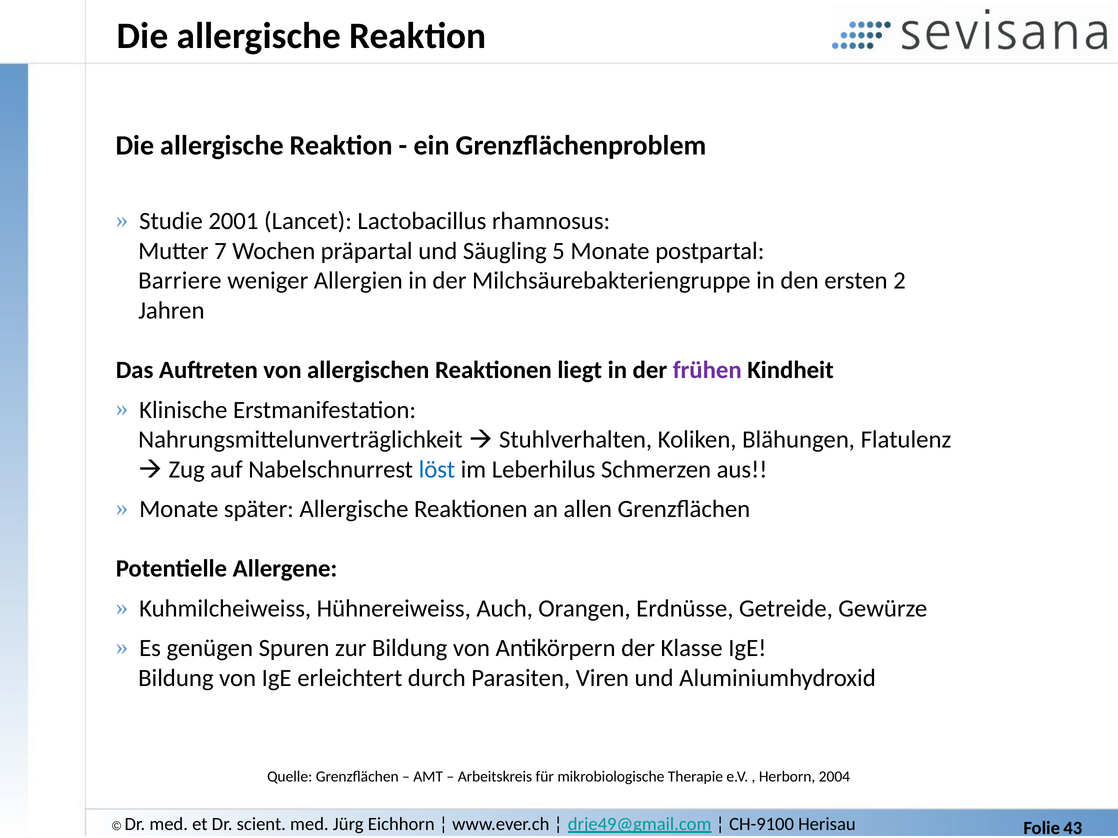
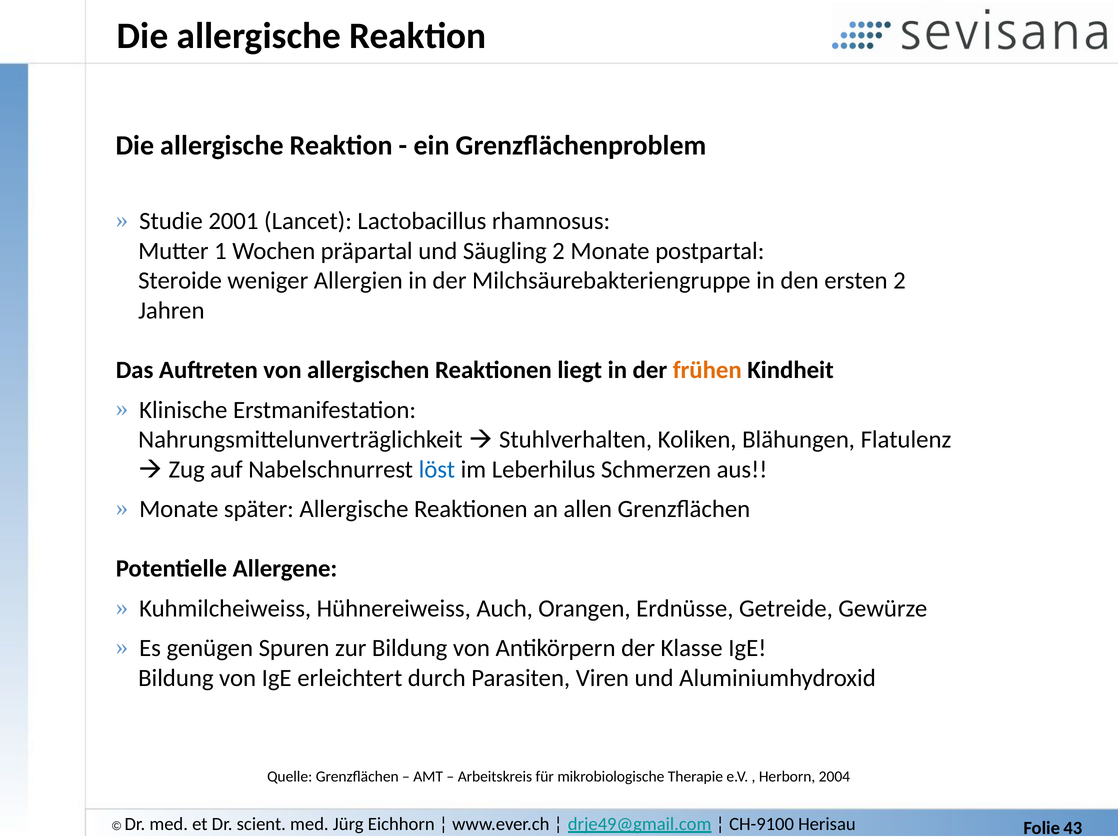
7: 7 -> 1
Säugling 5: 5 -> 2
Barriere: Barriere -> Steroide
frühen colour: purple -> orange
